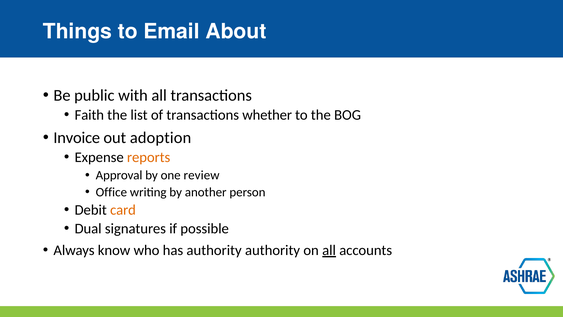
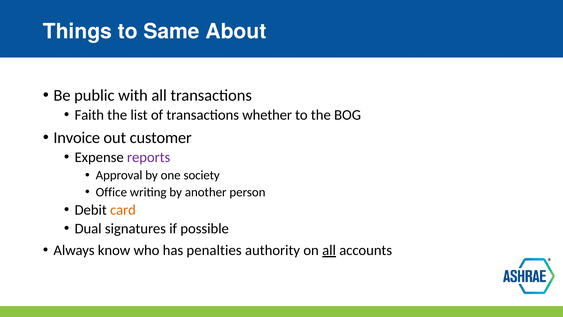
Email: Email -> Same
adoption: adoption -> customer
reports colour: orange -> purple
review: review -> society
has authority: authority -> penalties
